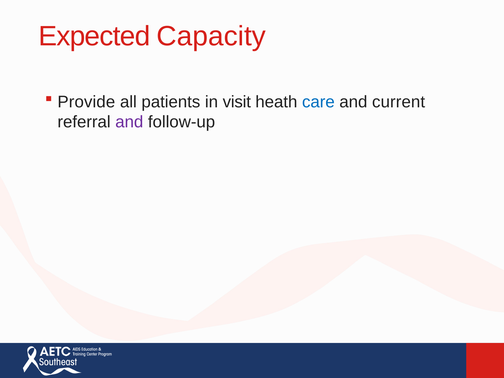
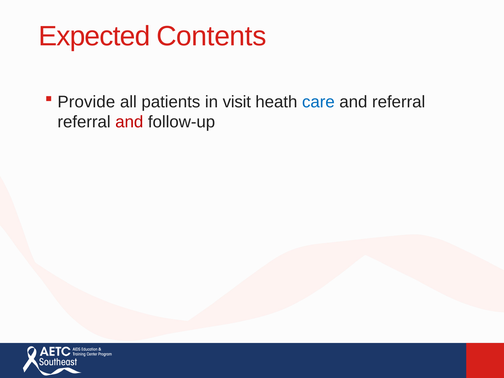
Capacity: Capacity -> Contents
and current: current -> referral
and at (129, 122) colour: purple -> red
